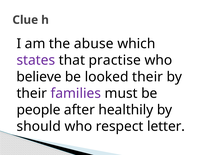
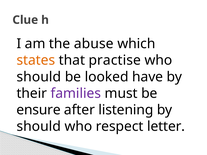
states colour: purple -> orange
believe at (39, 77): believe -> should
looked their: their -> have
people: people -> ensure
healthily: healthily -> listening
